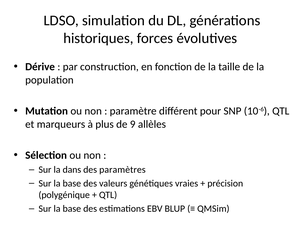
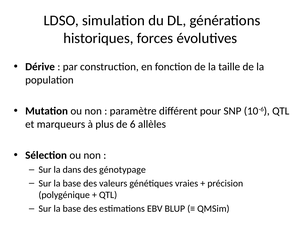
9: 9 -> 6
paramètres: paramètres -> génotypage
